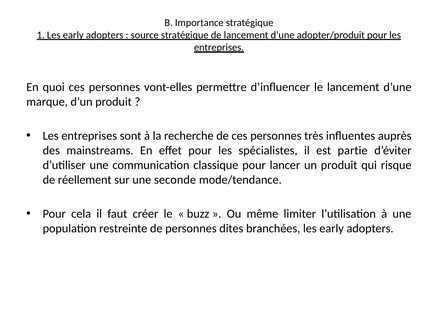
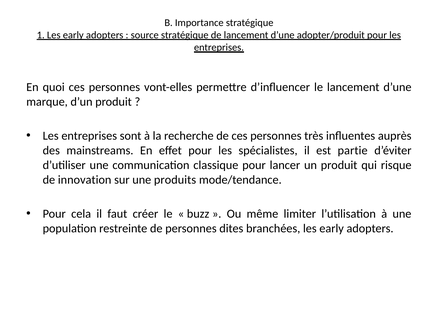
réellement: réellement -> innovation
seconde: seconde -> produits
